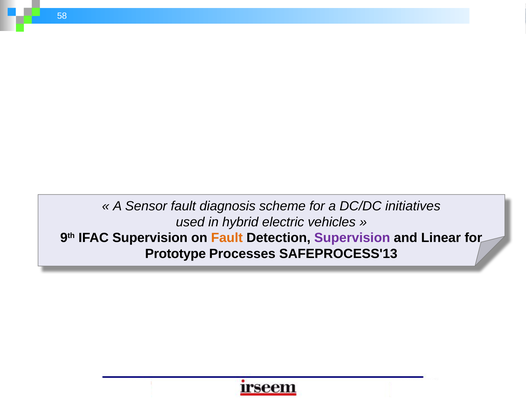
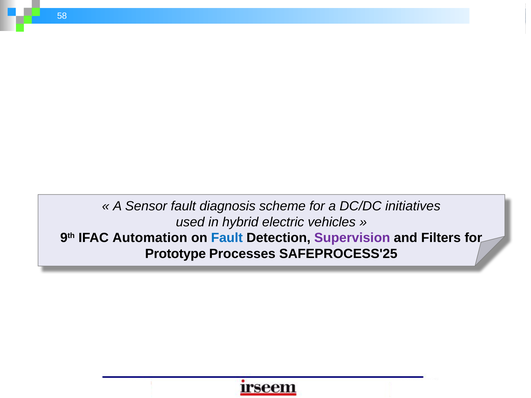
IFAC Supervision: Supervision -> Automation
Fault at (227, 238) colour: orange -> blue
Linear: Linear -> Filters
SAFEPROCESS'13: SAFEPROCESS'13 -> SAFEPROCESS'25
